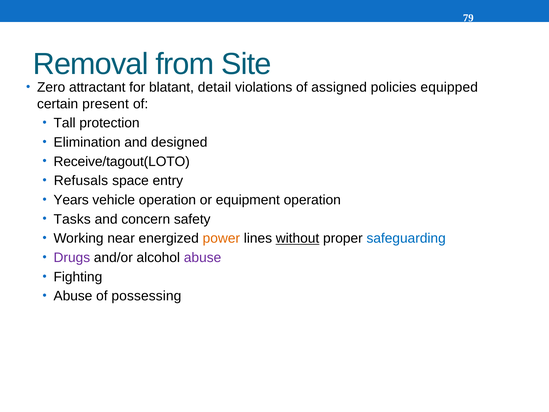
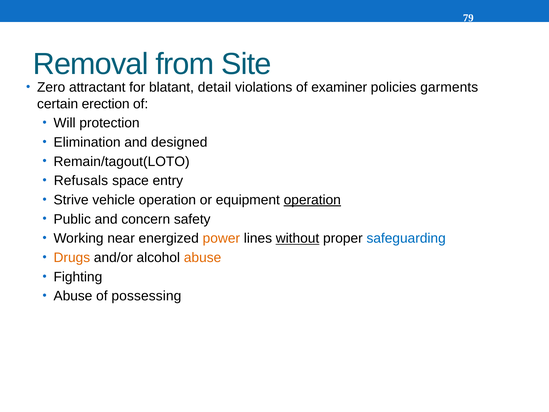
assigned: assigned -> examiner
equipped: equipped -> garments
present: present -> erection
Tall: Tall -> Will
Receive/tagout(LOTO: Receive/tagout(LOTO -> Remain/tagout(LOTO
Years: Years -> Strive
operation at (312, 200) underline: none -> present
Tasks: Tasks -> Public
Drugs colour: purple -> orange
abuse at (203, 258) colour: purple -> orange
